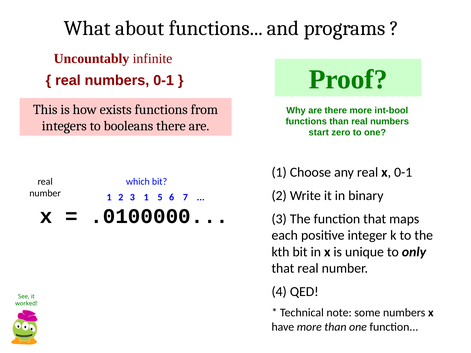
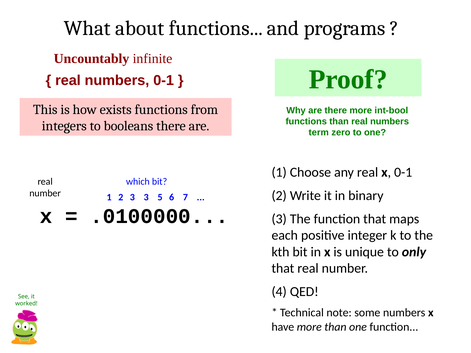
start: start -> term
3 1: 1 -> 3
